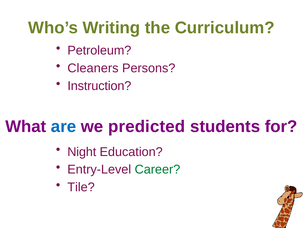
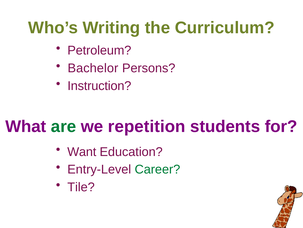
Cleaners: Cleaners -> Bachelor
are at (64, 126) colour: blue -> green
predicted: predicted -> repetition
Night: Night -> Want
